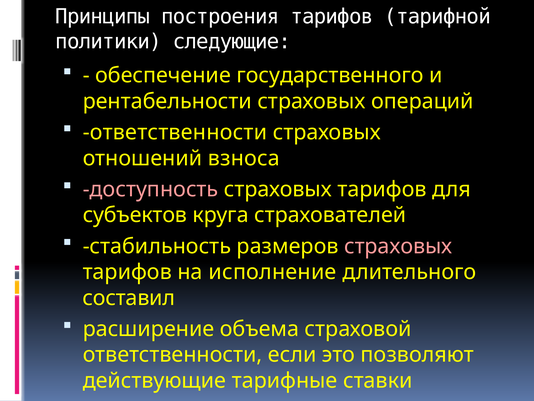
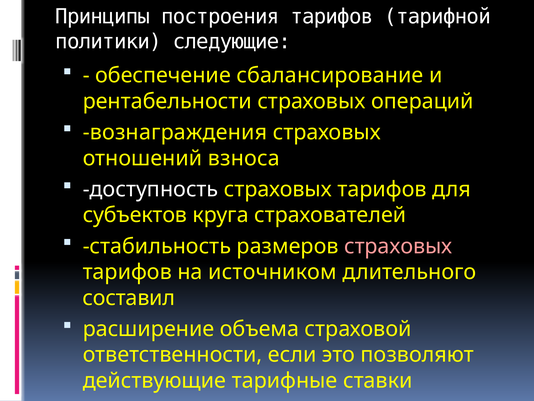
государственного: государственного -> сбалансирование
ответственности at (175, 132): ответственности -> вознаграждения
доступность colour: pink -> white
исполнение: исполнение -> источником
